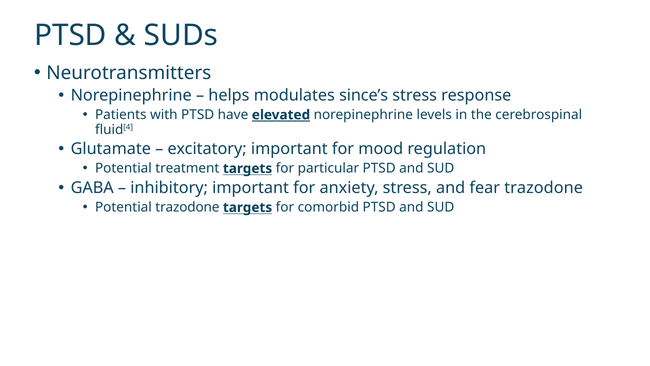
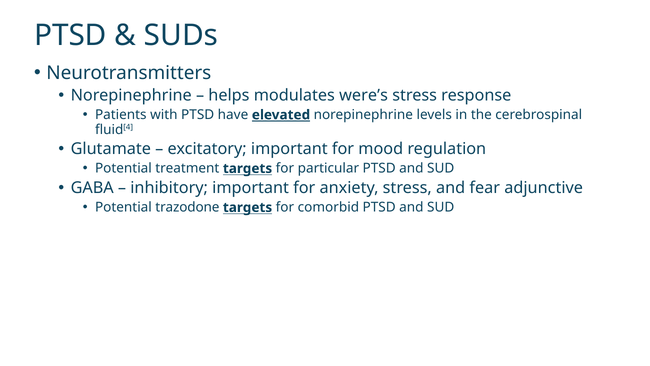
since’s: since’s -> were’s
fear trazodone: trazodone -> adjunctive
